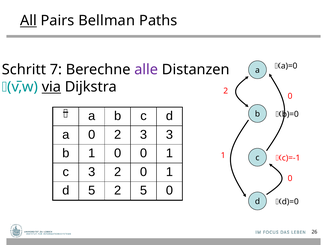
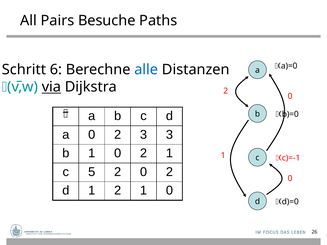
All underline: present -> none
Bellman: Bellman -> Besuche
7: 7 -> 6
alle colour: purple -> blue
1 0 0: 0 -> 2
c 3: 3 -> 5
1 at (169, 172): 1 -> 2
d 5: 5 -> 1
5 at (144, 191): 5 -> 1
